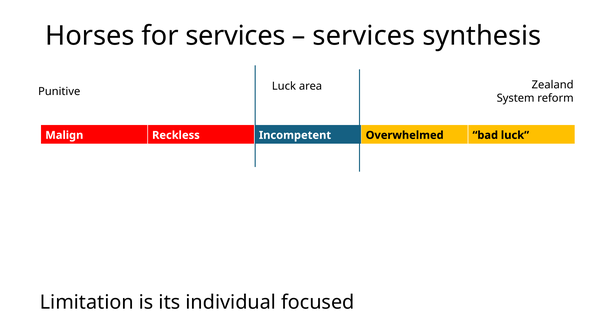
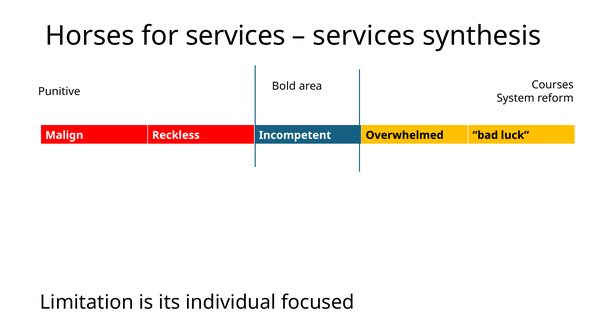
Zealand: Zealand -> Courses
Luck at (284, 86): Luck -> Bold
